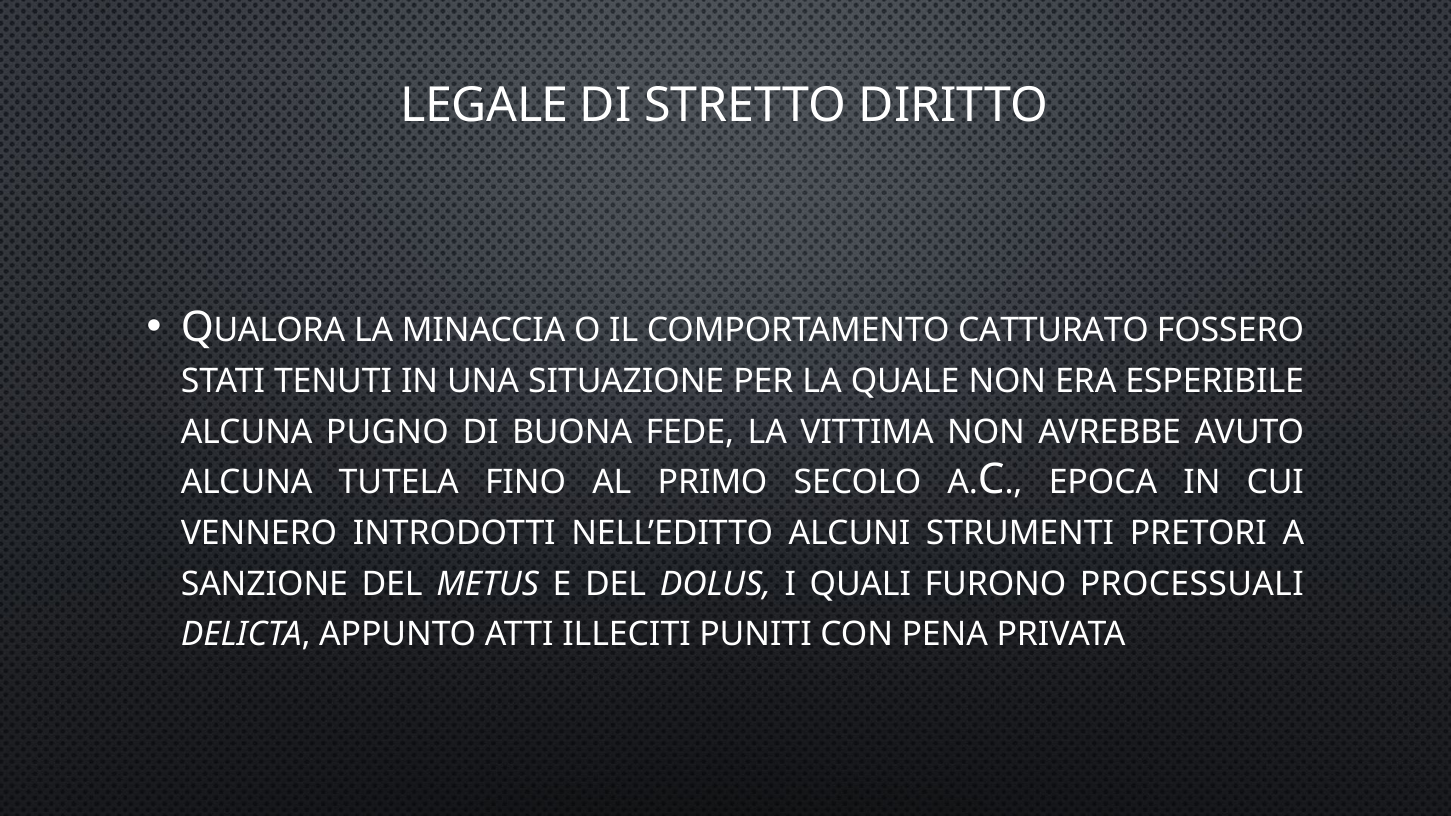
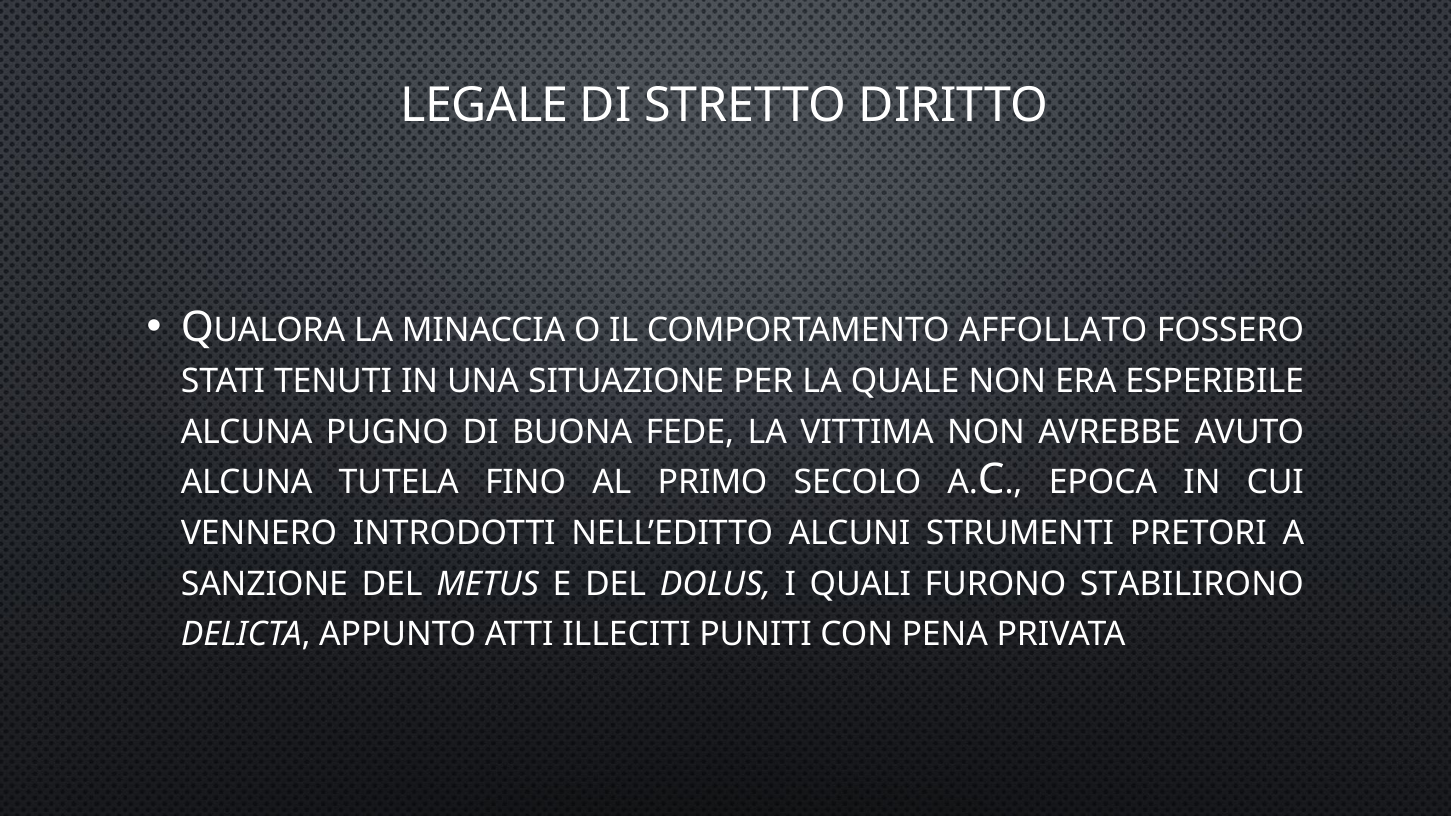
CATTURATO: CATTURATO -> AFFOLLATO
PROCESSUALI: PROCESSUALI -> STABILIRONO
